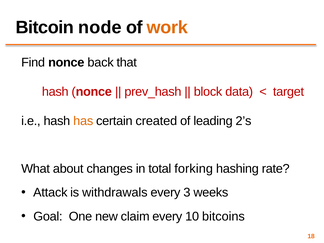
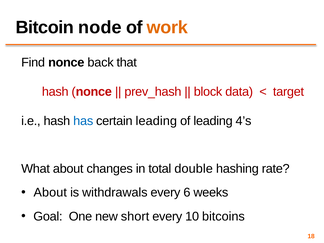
has colour: orange -> blue
certain created: created -> leading
2’s: 2’s -> 4’s
forking: forking -> double
Attack at (50, 193): Attack -> About
3: 3 -> 6
claim: claim -> short
